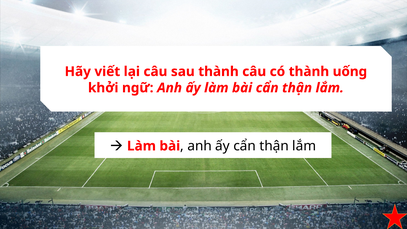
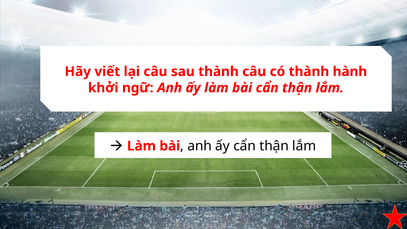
uống: uống -> hành
